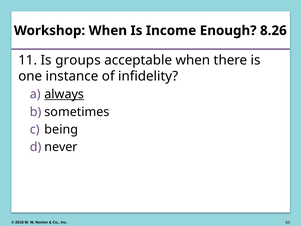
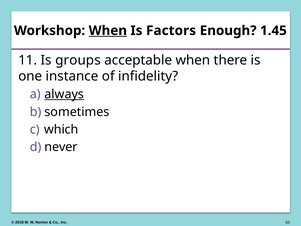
When at (108, 31) underline: none -> present
Income: Income -> Factors
8.26: 8.26 -> 1.45
being: being -> which
